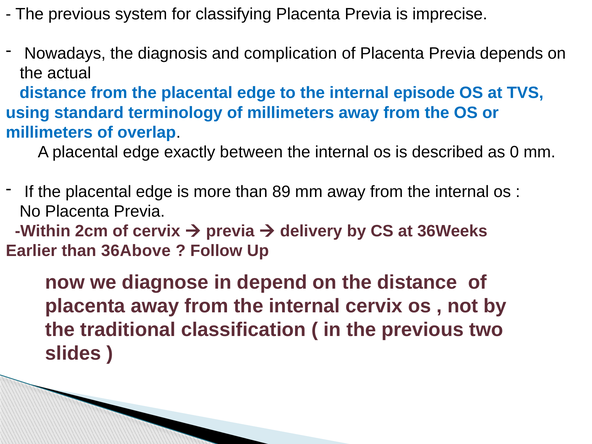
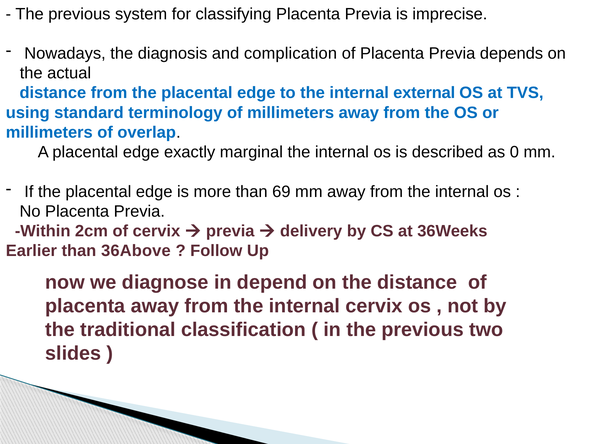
episode: episode -> external
between: between -> marginal
89: 89 -> 69
